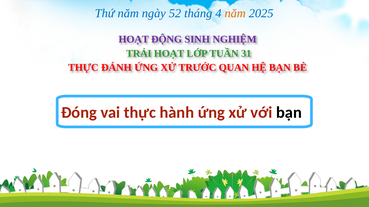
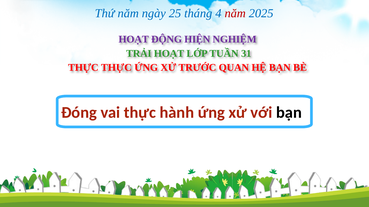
52: 52 -> 25
năm at (235, 13) colour: orange -> red
SINH: SINH -> HIỆN
THỰC ĐÁNH: ĐÁNH -> THỰC
